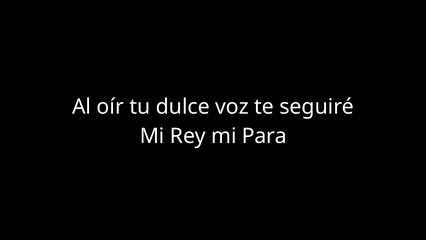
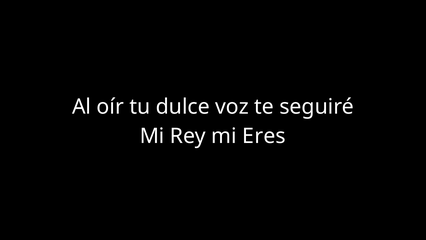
Para: Para -> Eres
